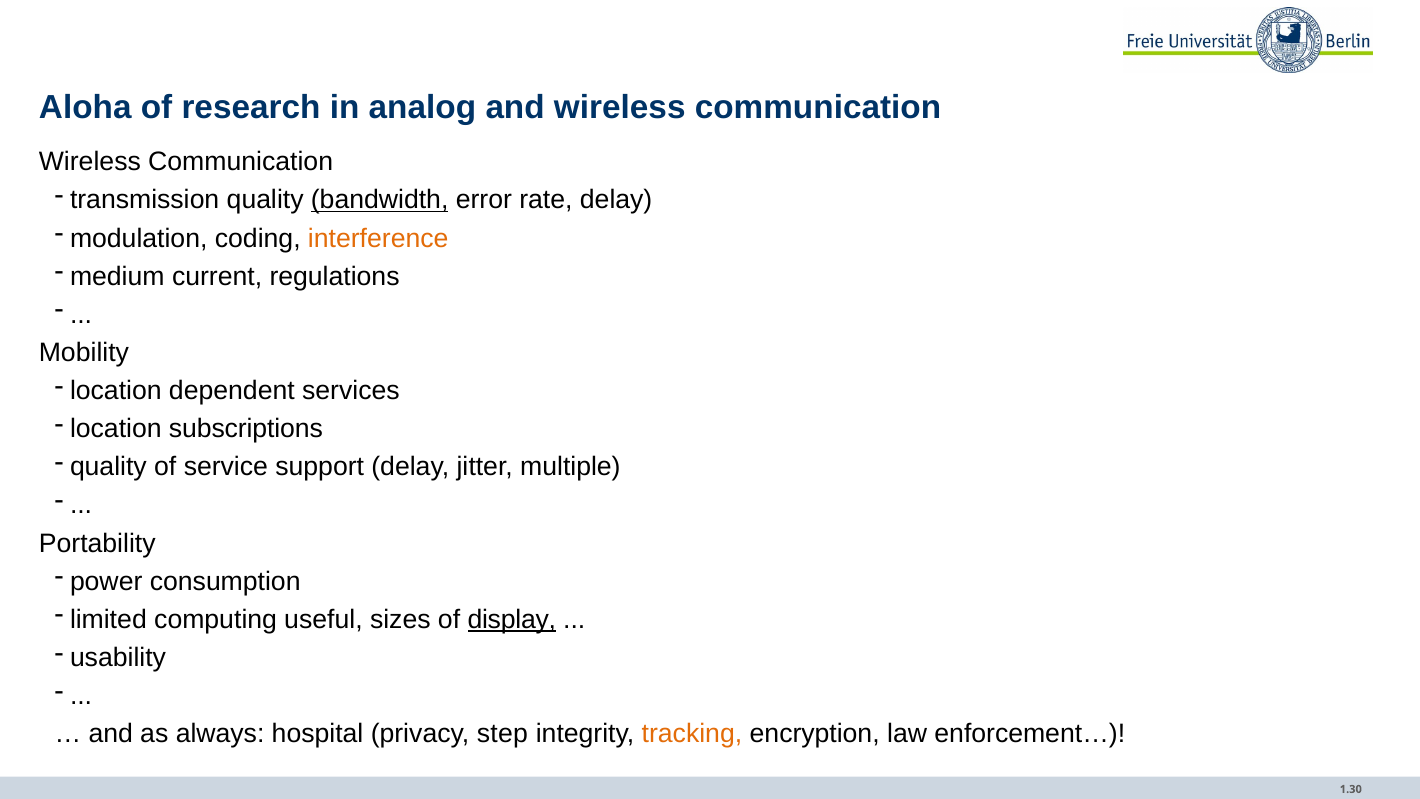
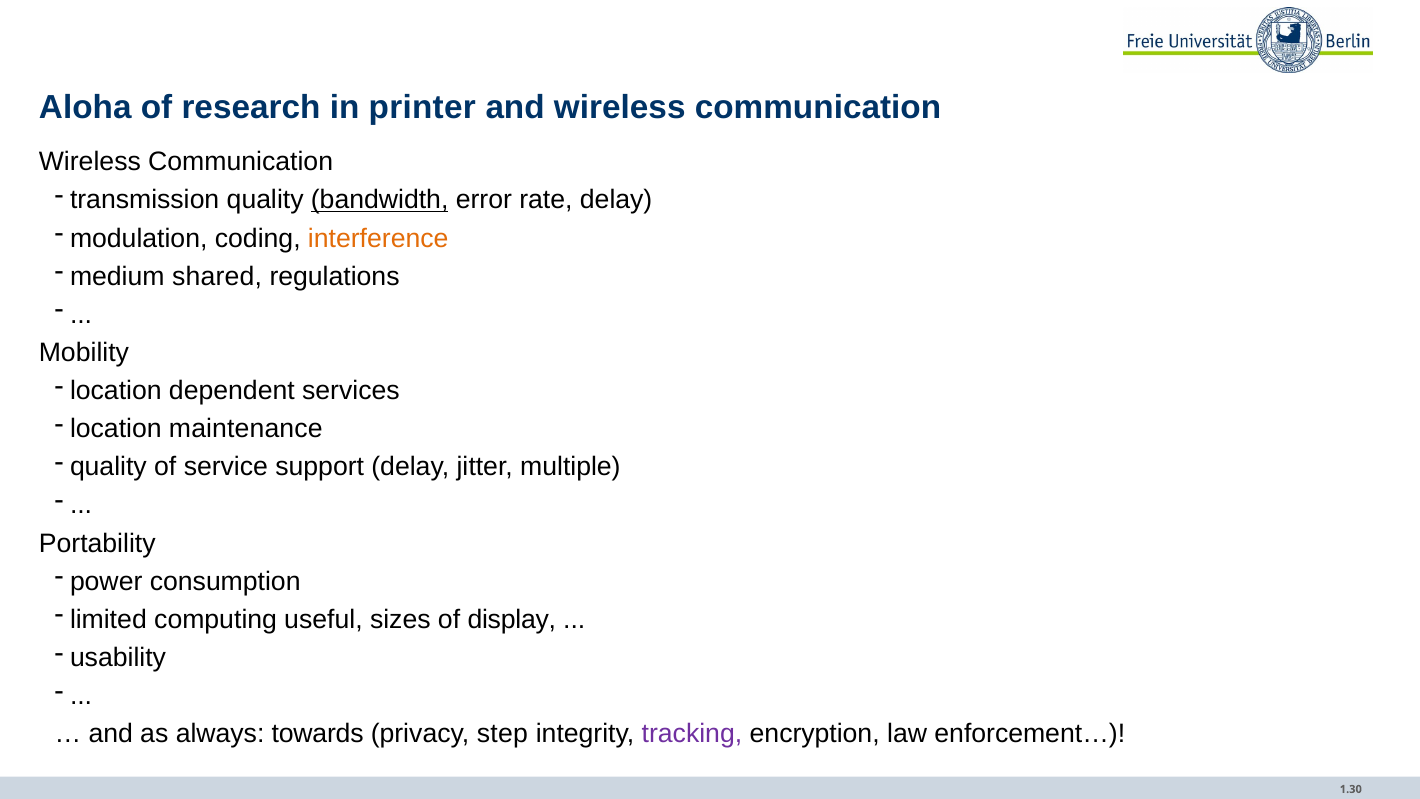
analog: analog -> printer
current: current -> shared
subscriptions: subscriptions -> maintenance
display underline: present -> none
hospital: hospital -> towards
tracking colour: orange -> purple
